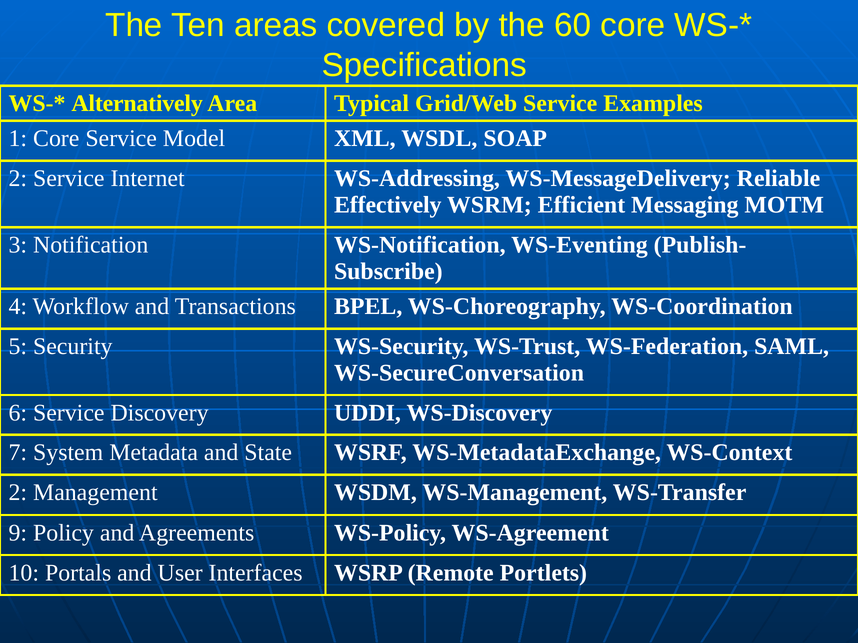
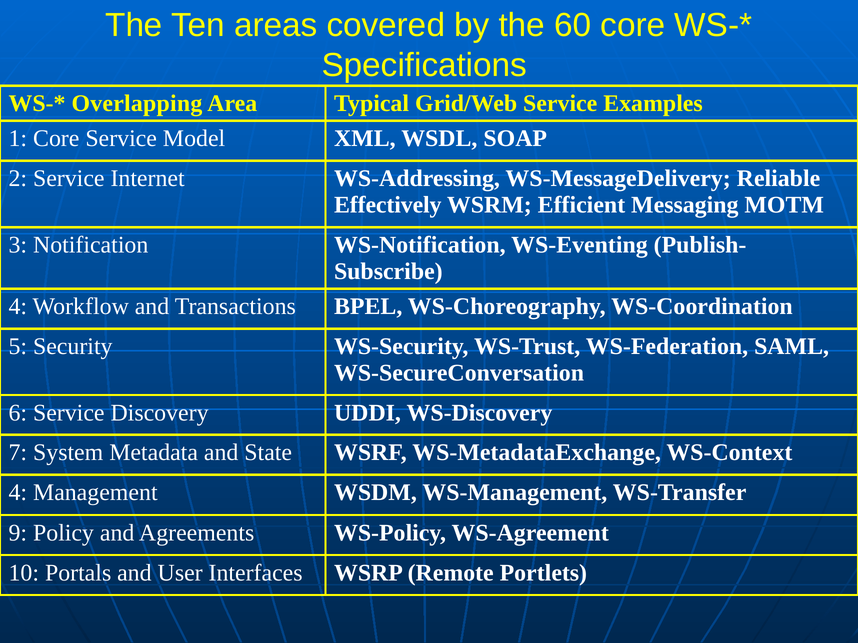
Alternatively: Alternatively -> Overlapping
2 at (18, 493): 2 -> 4
